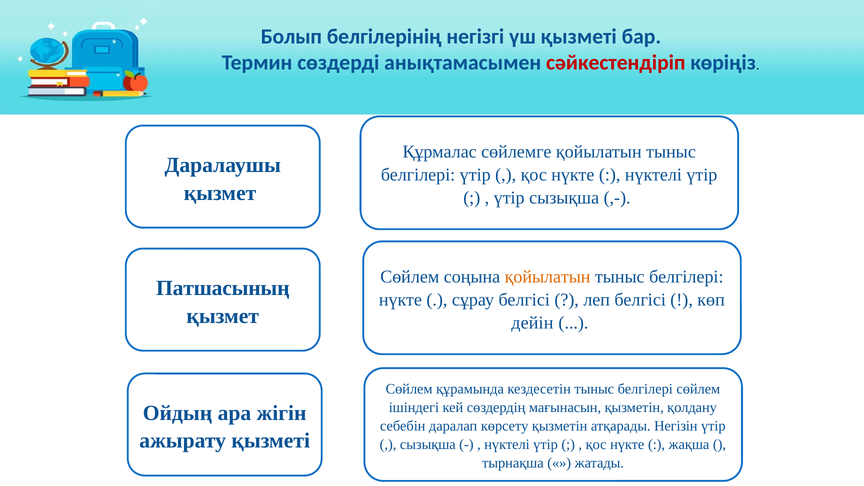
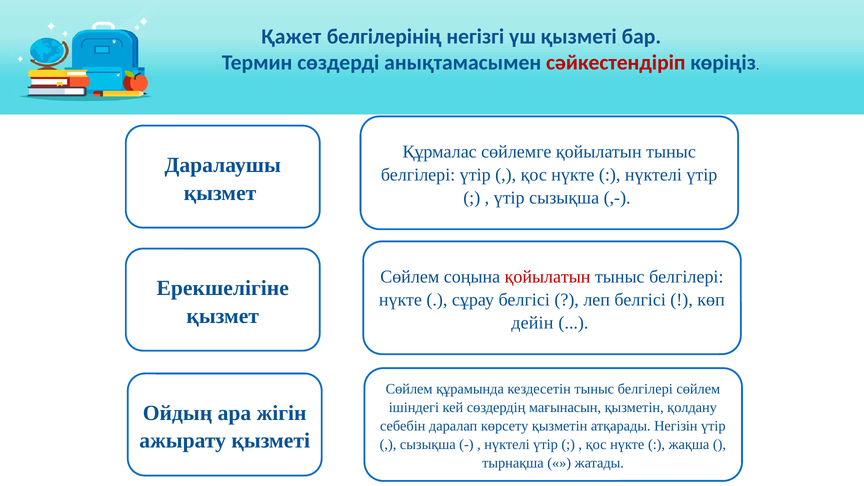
Болып: Болып -> Қажет
қойылатын at (548, 277) colour: orange -> red
Патшасының: Патшасының -> Ерекшелігіне
